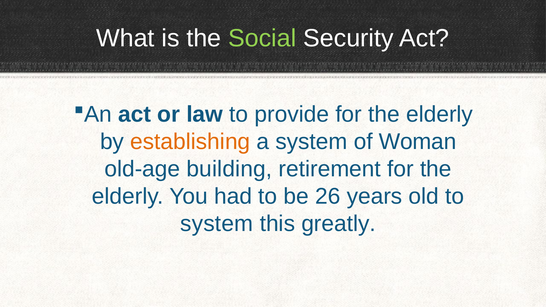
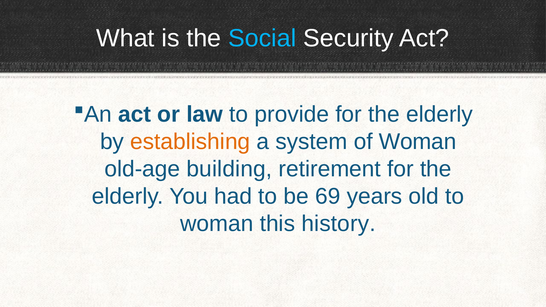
Social colour: light green -> light blue
26: 26 -> 69
system at (217, 224): system -> woman
greatly: greatly -> history
